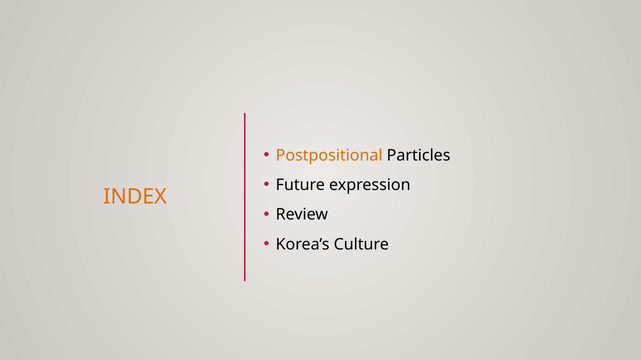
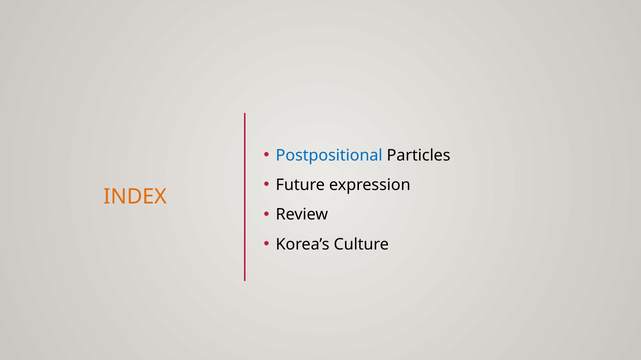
Postpositional colour: orange -> blue
